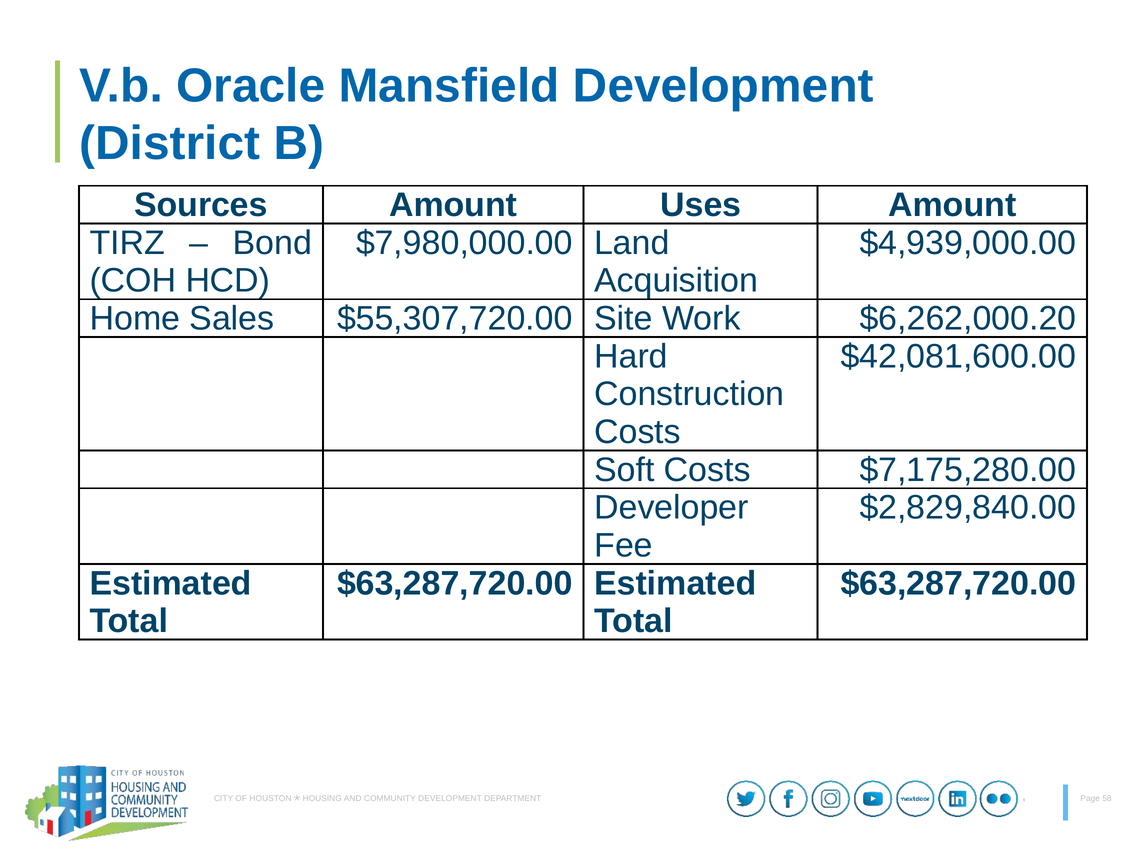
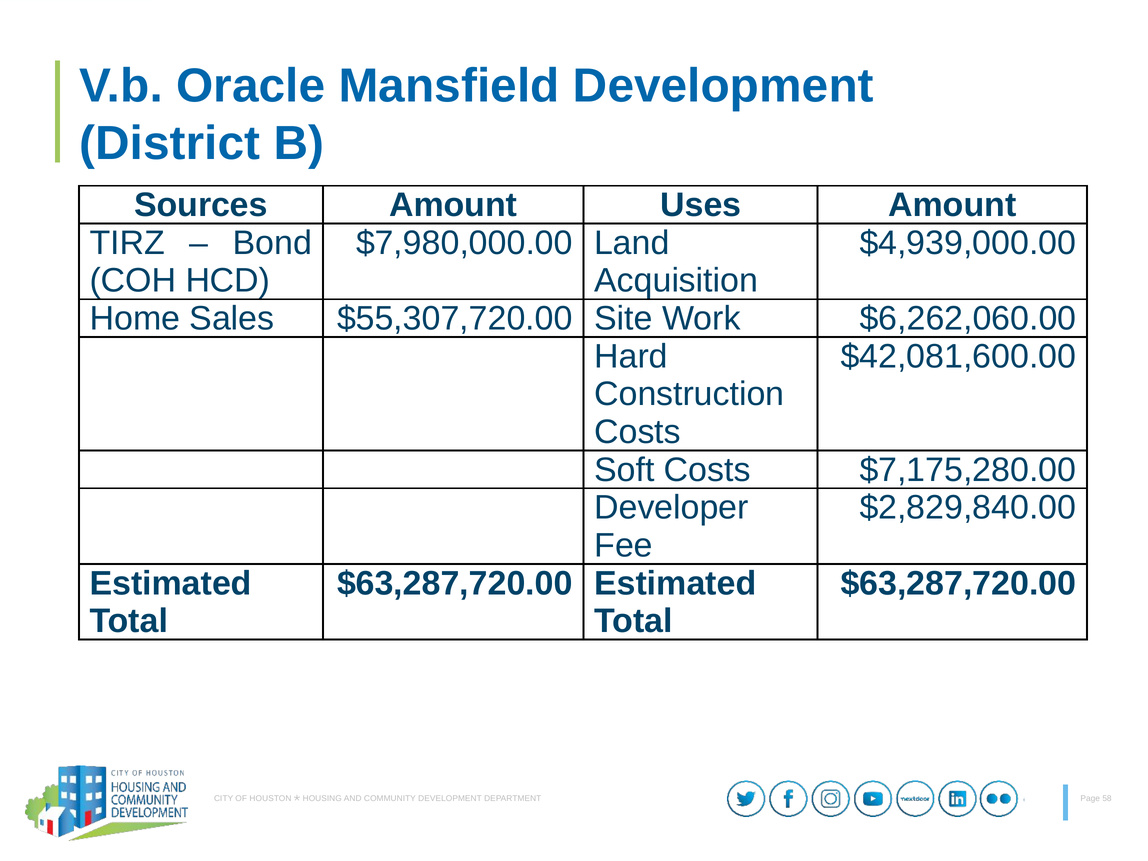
$6,262,000.20: $6,262,000.20 -> $6,262,060.00
